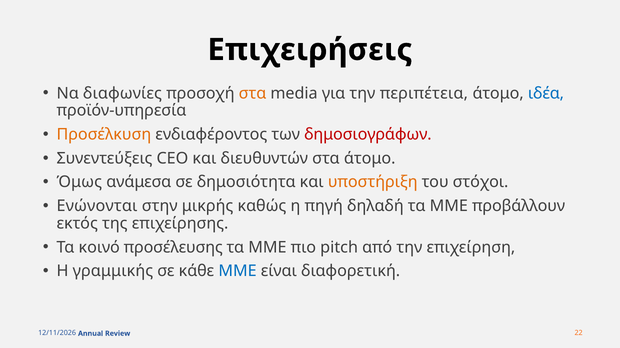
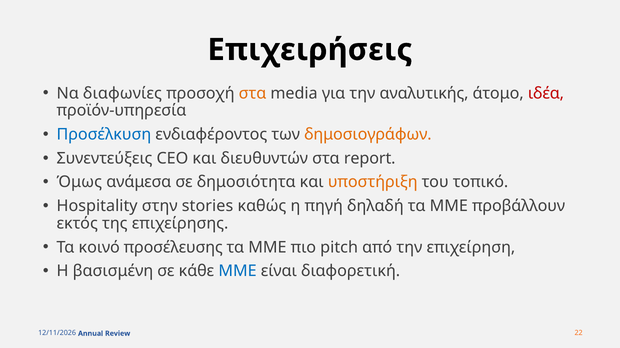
περιπέτεια: περιπέτεια -> αναλυτικής
ιδέα colour: blue -> red
Προσέλκυση colour: orange -> blue
δημοσιογράφων colour: red -> orange
στα άτομο: άτομο -> report
στόχοι: στόχοι -> τοπικό
Ενώνονται: Ενώνονται -> Hospitality
μικρής: μικρής -> stories
γραμμικής: γραμμικής -> βασισμένη
